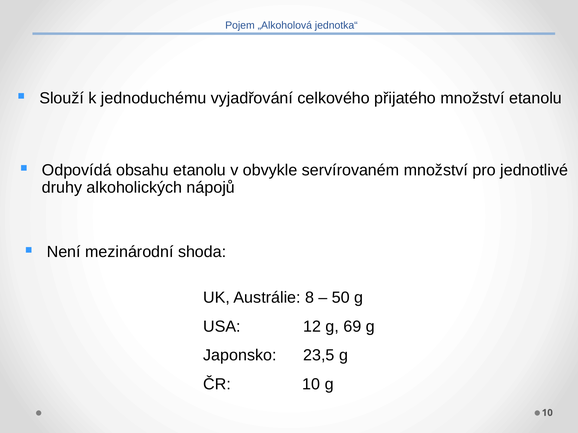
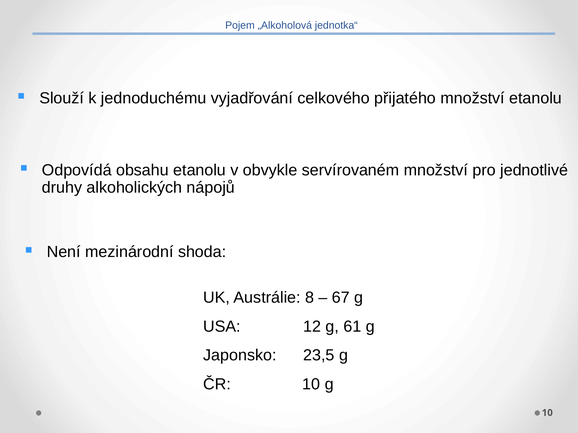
50: 50 -> 67
69: 69 -> 61
